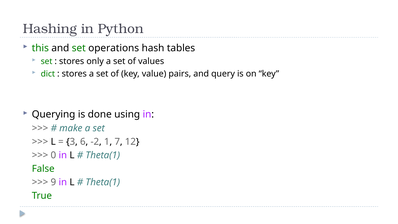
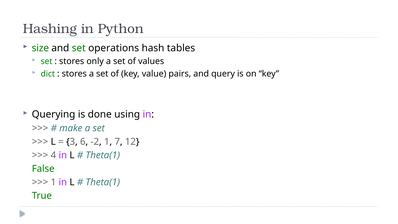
this: this -> size
0: 0 -> 4
9 at (53, 182): 9 -> 1
